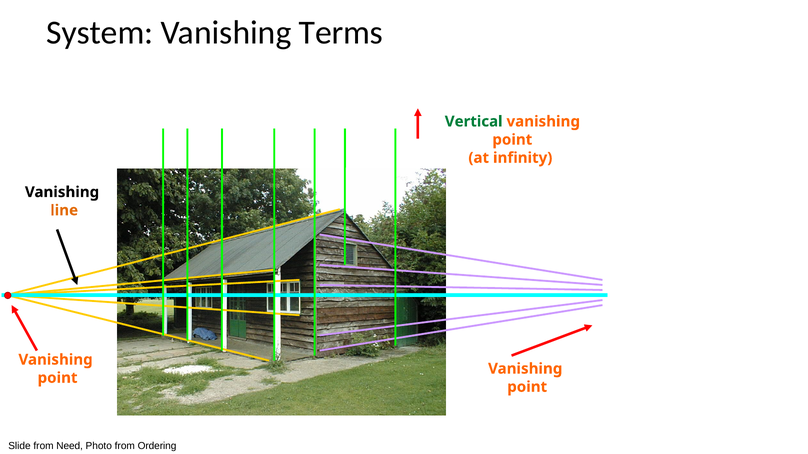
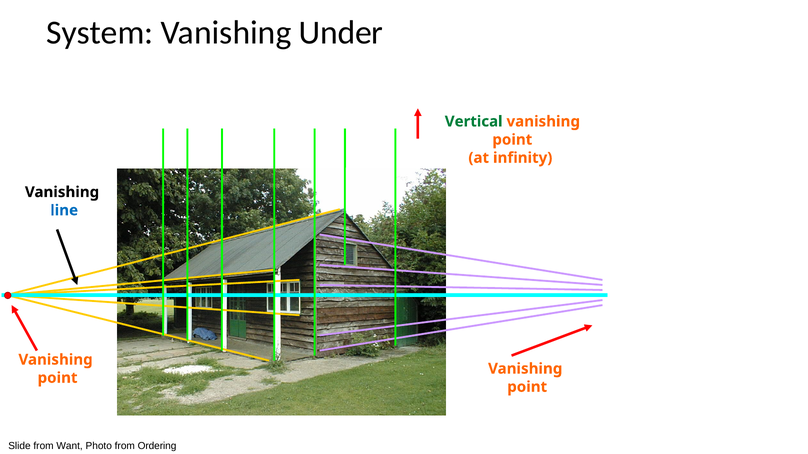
Terms: Terms -> Under
line colour: orange -> blue
Need: Need -> Want
